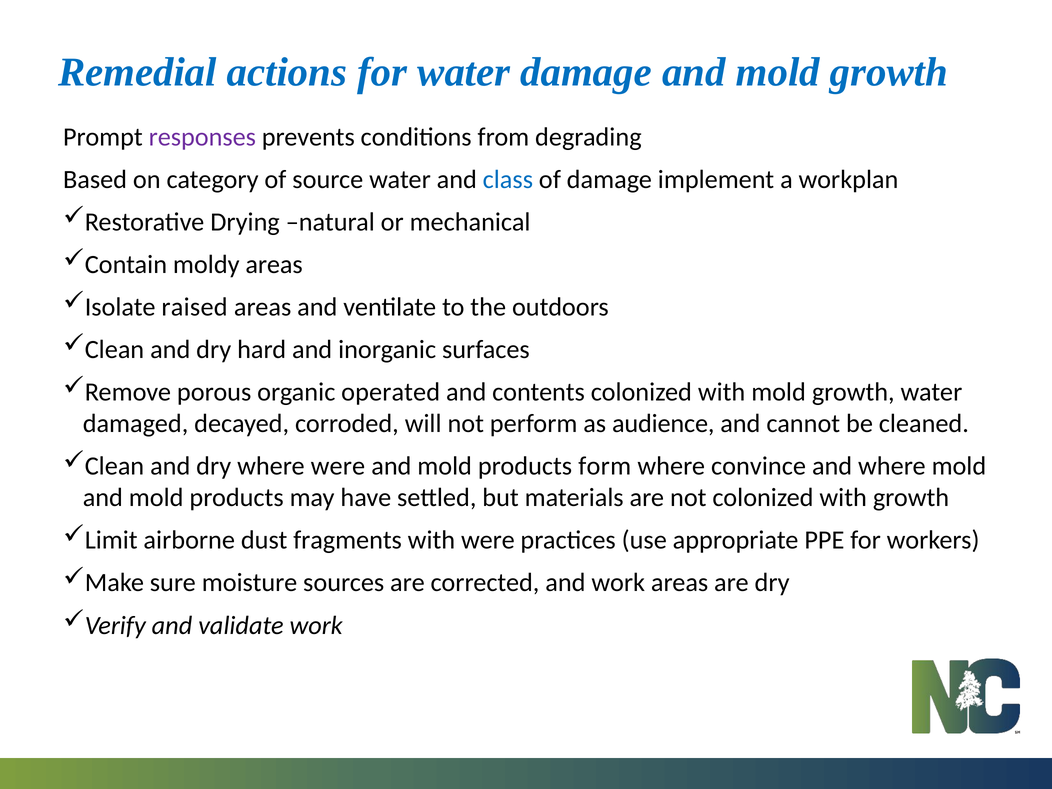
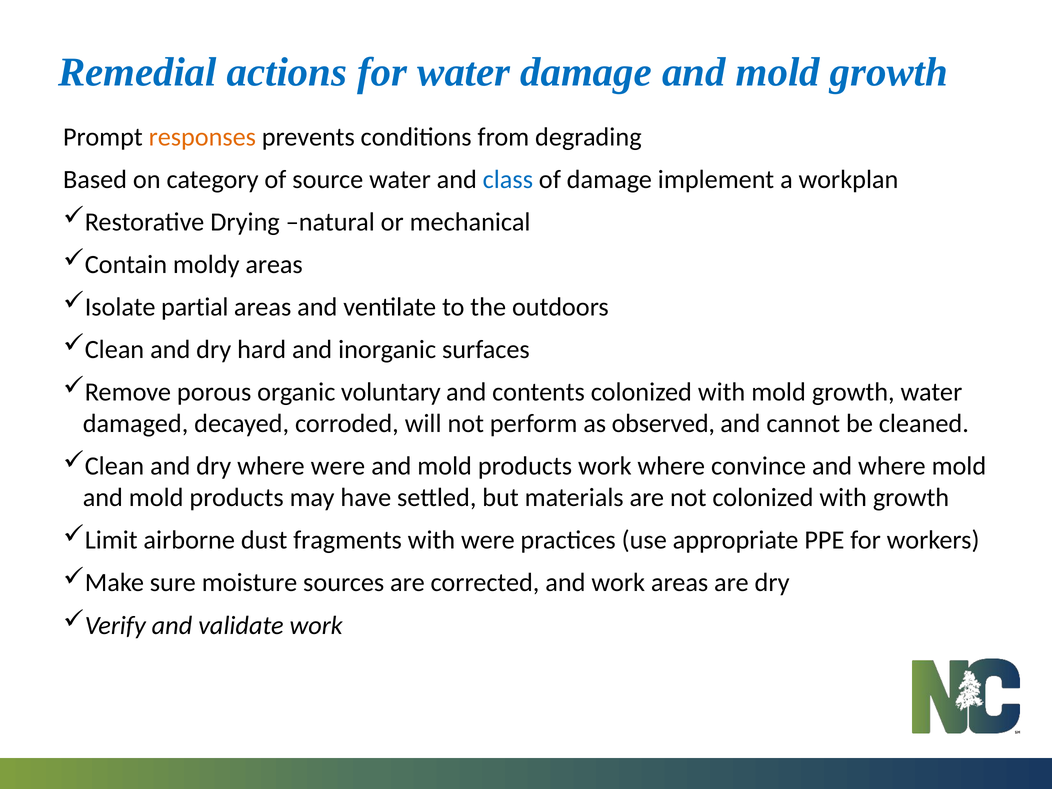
responses colour: purple -> orange
raised: raised -> partial
operated: operated -> voluntary
audience: audience -> observed
products form: form -> work
